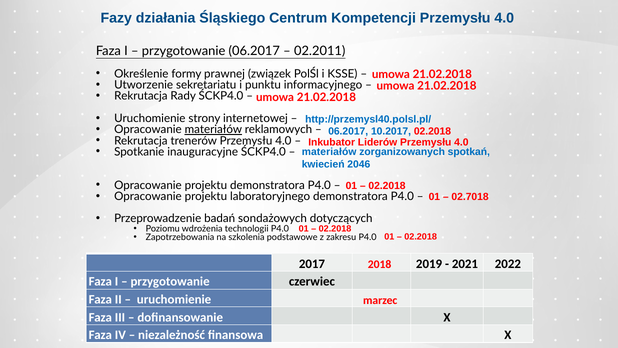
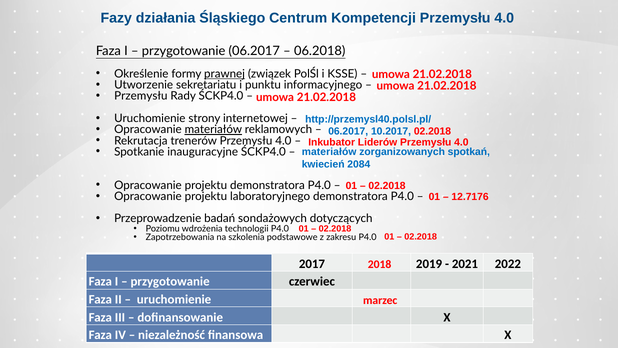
02.2011: 02.2011 -> 06.2018
prawnej underline: none -> present
Rekrutacja at (141, 96): Rekrutacja -> Przemysłu
2046: 2046 -> 2084
02.7018: 02.7018 -> 12.7176
